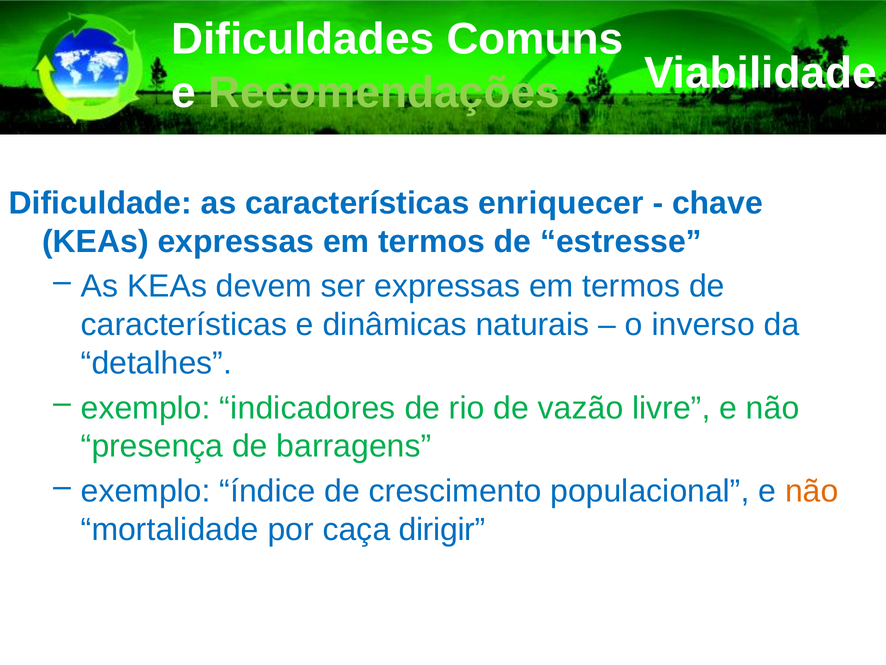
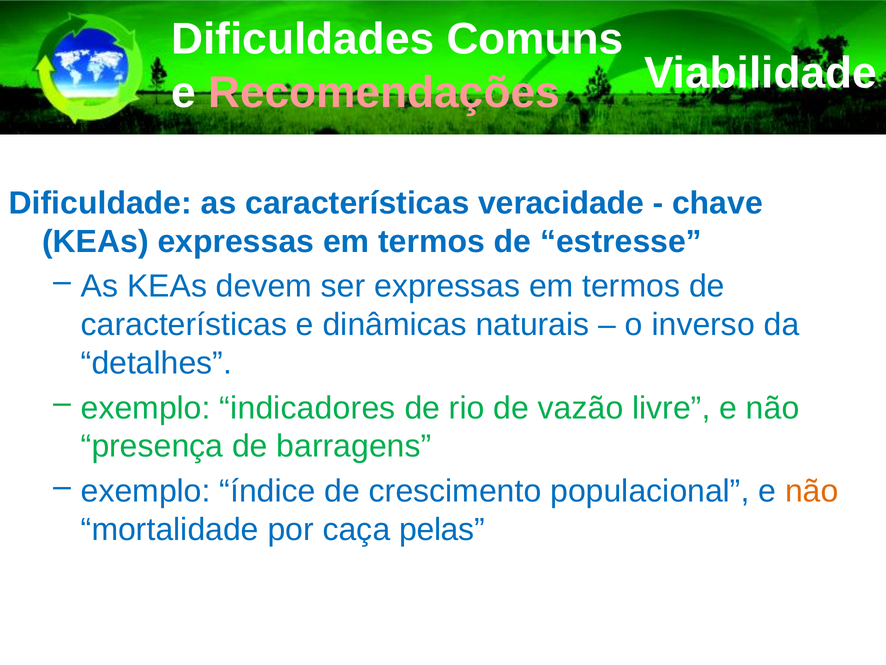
Recomendações colour: light green -> pink
enriquecer: enriquecer -> veracidade
dirigir: dirigir -> pelas
